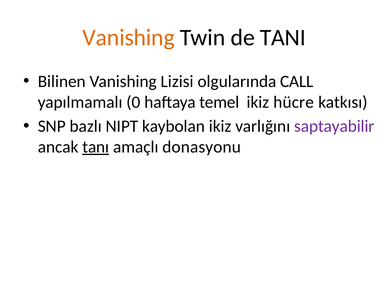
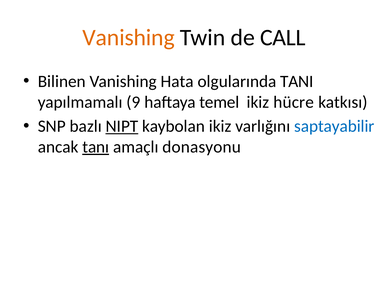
TANI: TANI -> CALL
Lizisi: Lizisi -> Hata
CALL: CALL -> TANI
0: 0 -> 9
NIPT underline: none -> present
saptayabilir colour: purple -> blue
